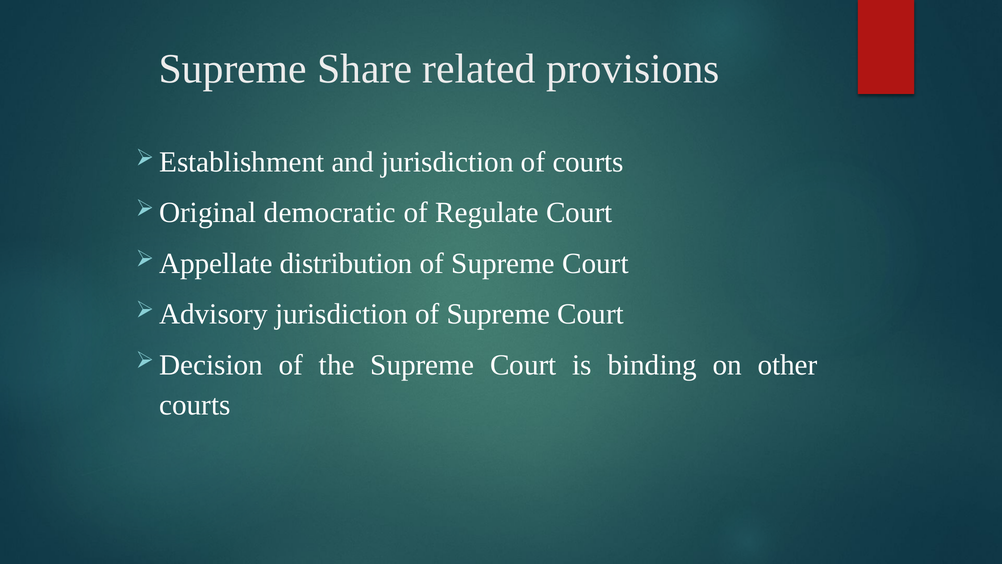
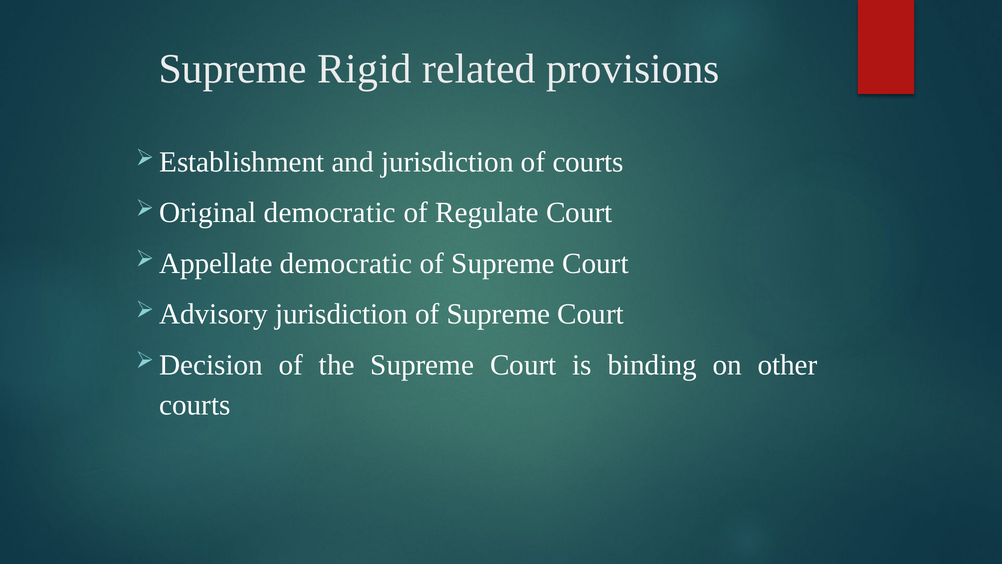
Share: Share -> Rigid
distribution at (346, 263): distribution -> democratic
